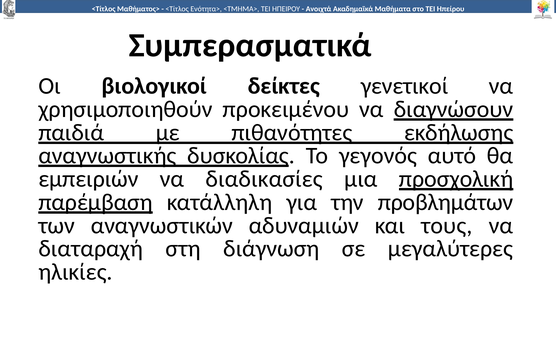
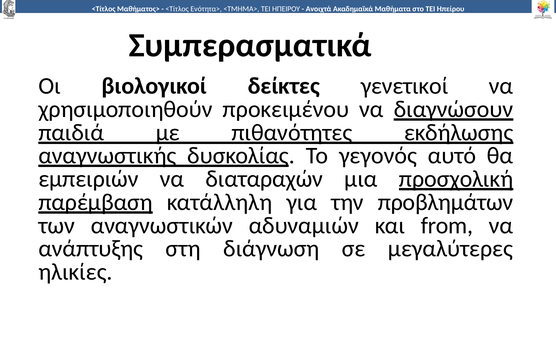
διαδικασίες: διαδικασίες -> διαταραχών
τους: τους -> from
διαταραχή: διαταραχή -> ανάπτυξης
